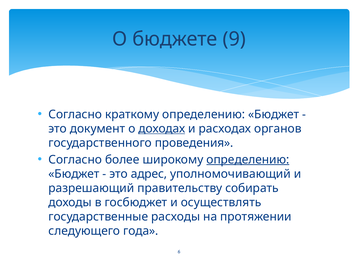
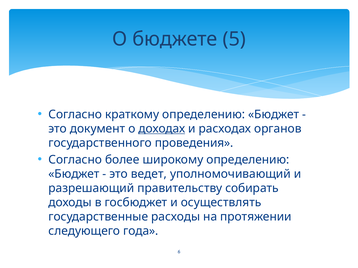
9: 9 -> 5
определению at (248, 160) underline: present -> none
адрес: адрес -> ведет
